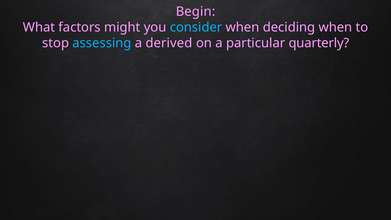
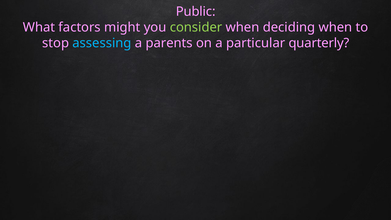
Begin: Begin -> Public
consider colour: light blue -> light green
derived: derived -> parents
